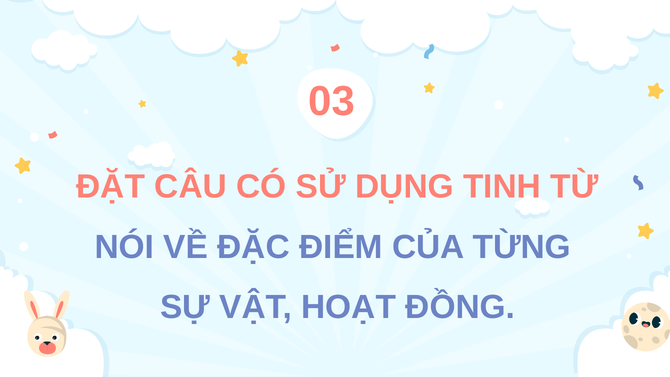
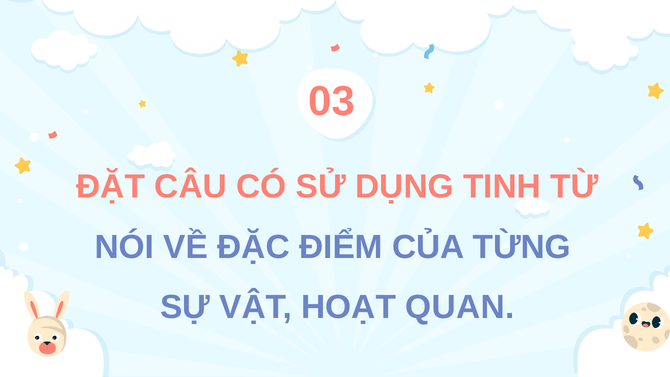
ĐỒNG: ĐỒNG -> QUAN
